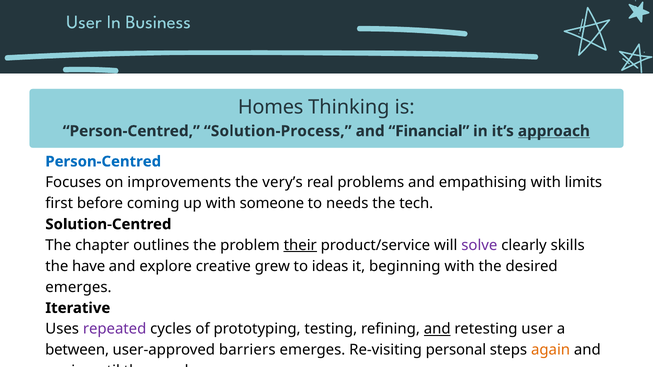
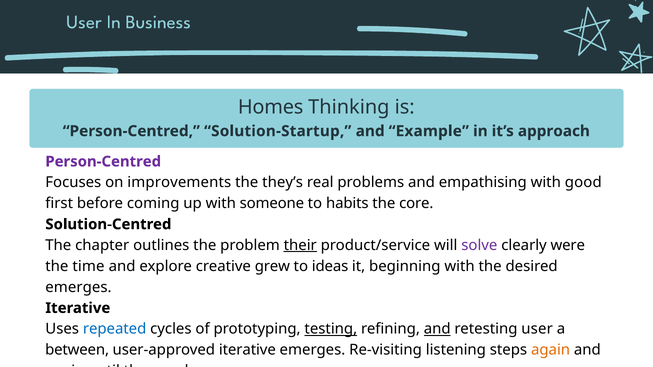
Solution‑Process: Solution‑Process -> Solution‑Startup
Financial: Financial -> Example
approach underline: present -> none
Person‑Centred at (103, 162) colour: blue -> purple
very’s: very’s -> they’s
limits: limits -> good
needs: needs -> habits
tech: tech -> core
skills: skills -> were
have: have -> time
repeated colour: purple -> blue
testing underline: none -> present
user‑approved barriers: barriers -> iterative
personal: personal -> listening
